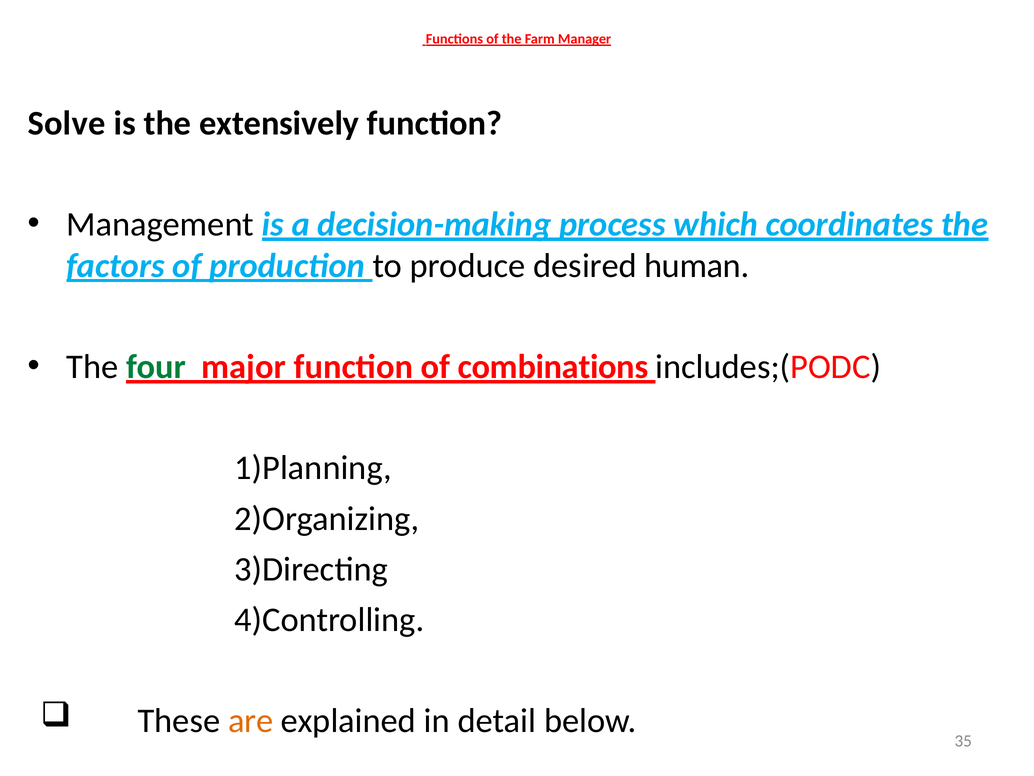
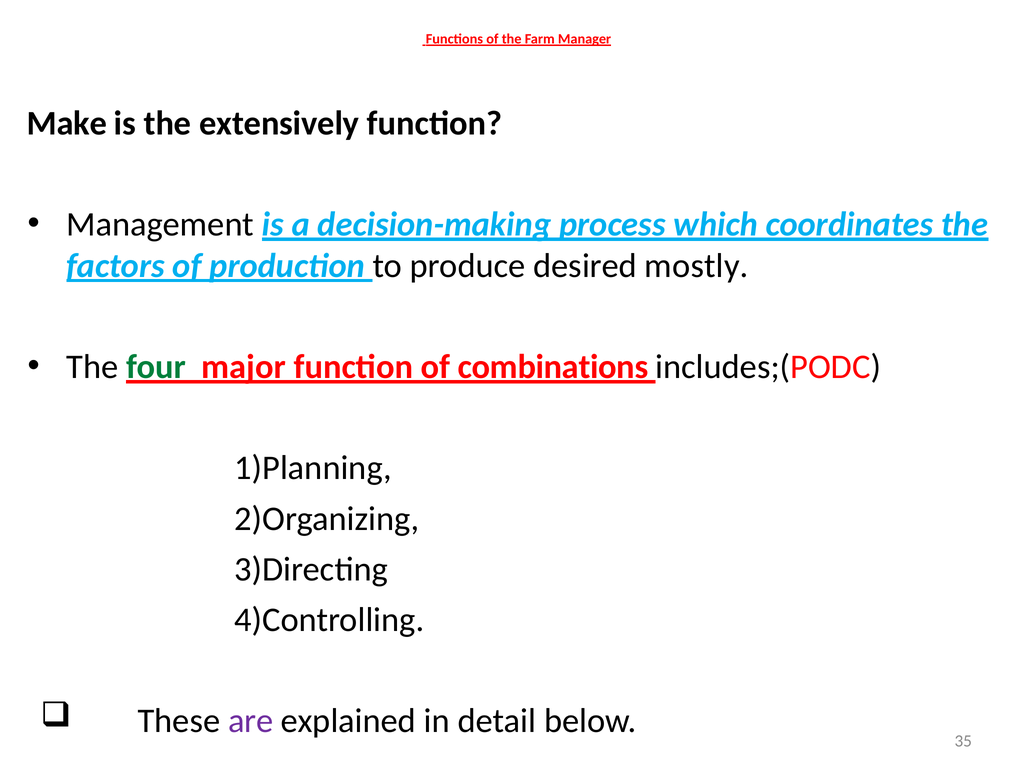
Solve: Solve -> Make
human: human -> mostly
are colour: orange -> purple
